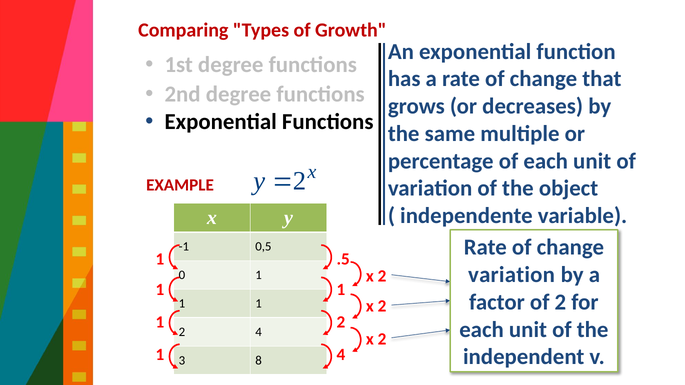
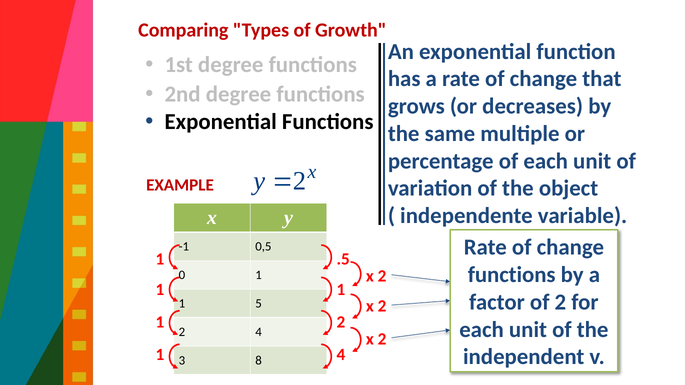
variation at (512, 275): variation -> functions
1 at (259, 304): 1 -> 5
